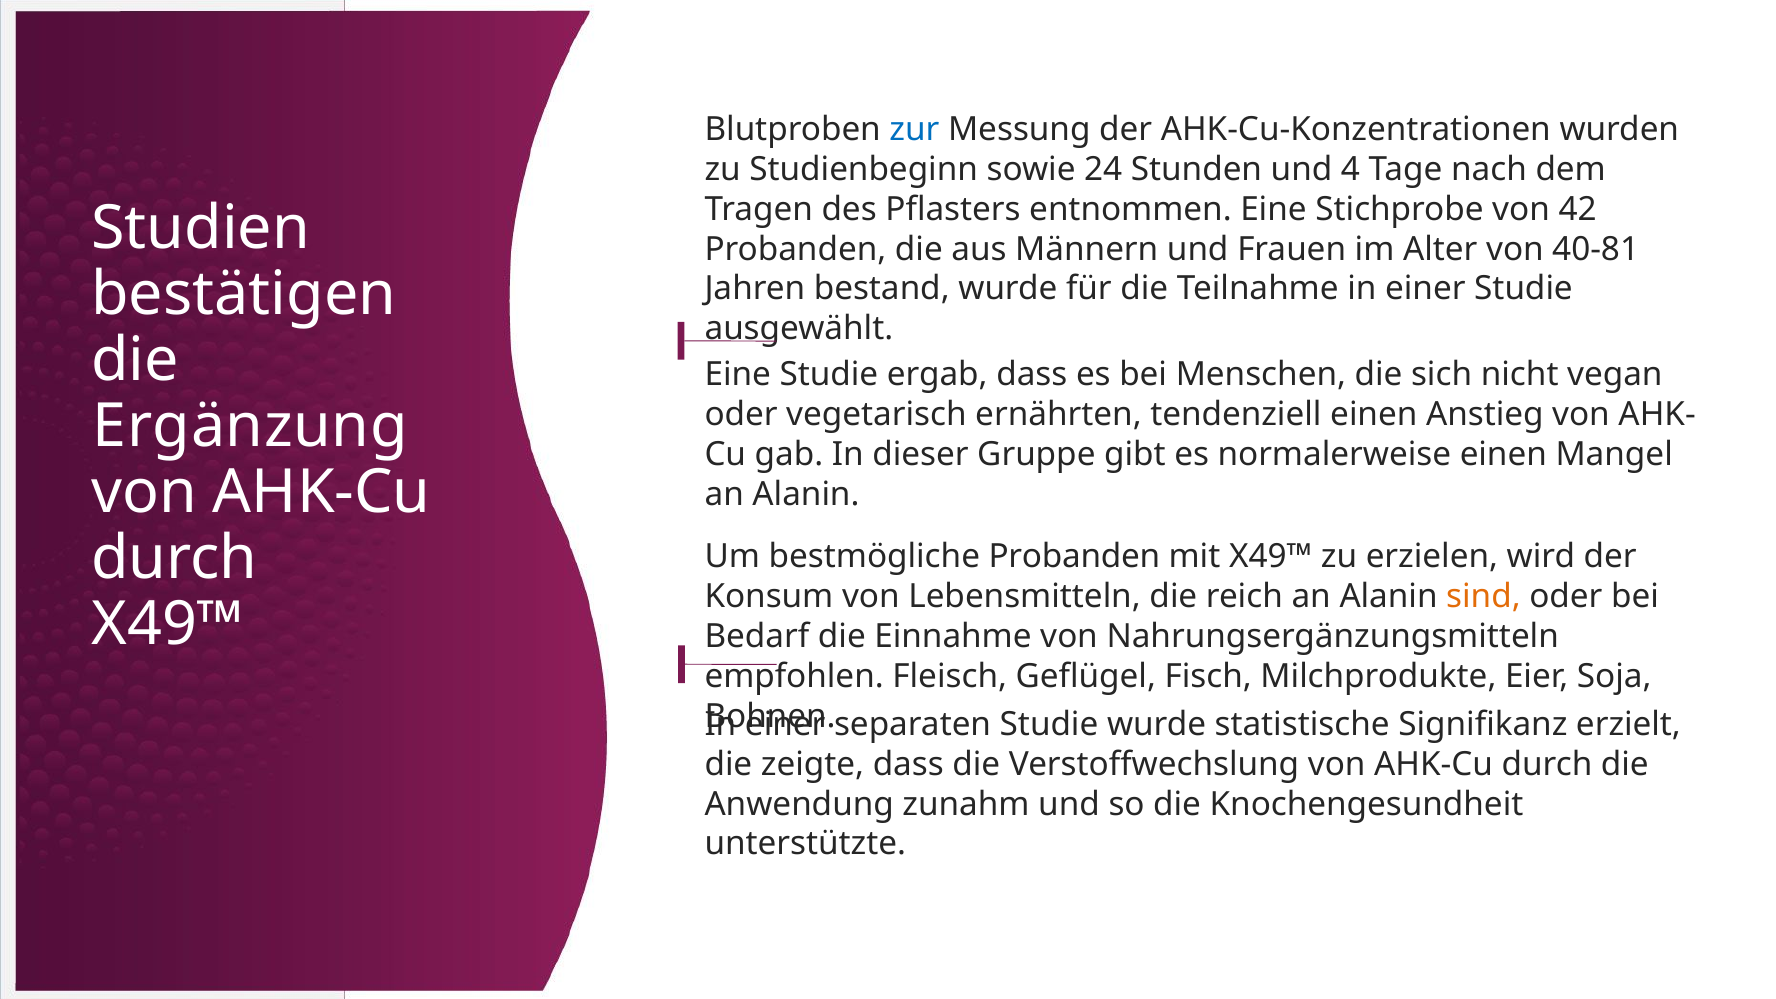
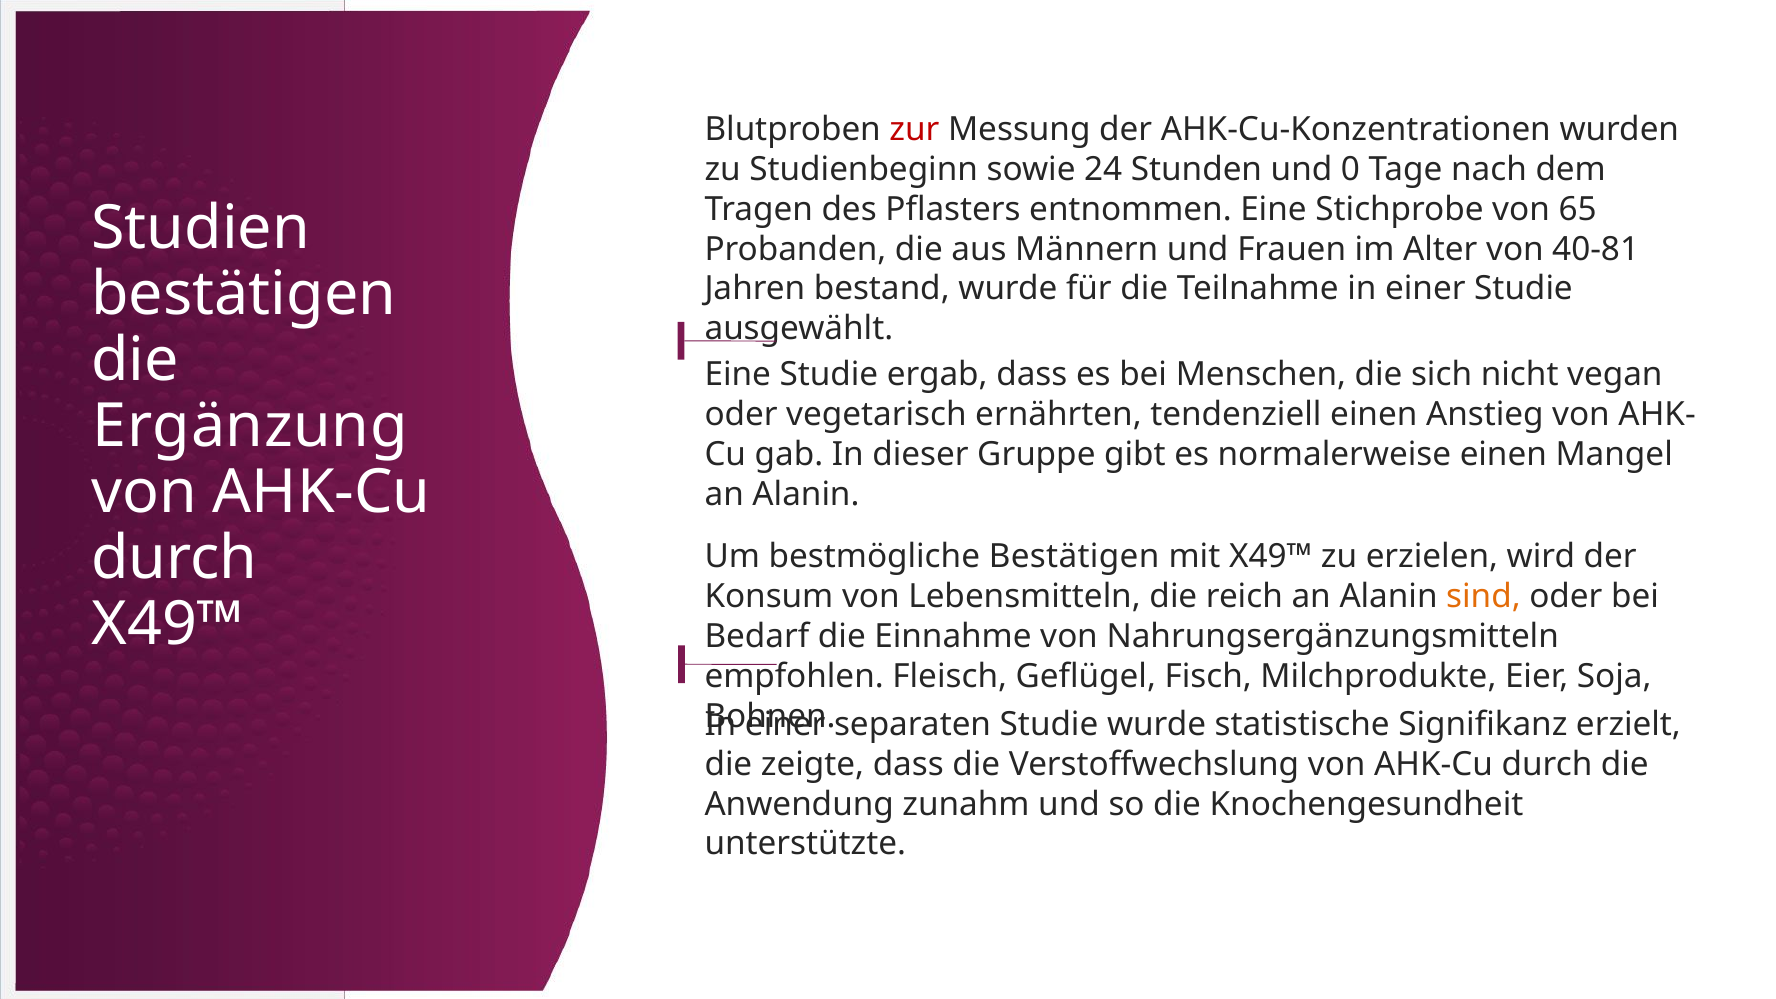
zur colour: blue -> red
4: 4 -> 0
42: 42 -> 65
bestmögliche Probanden: Probanden -> Bestätigen
